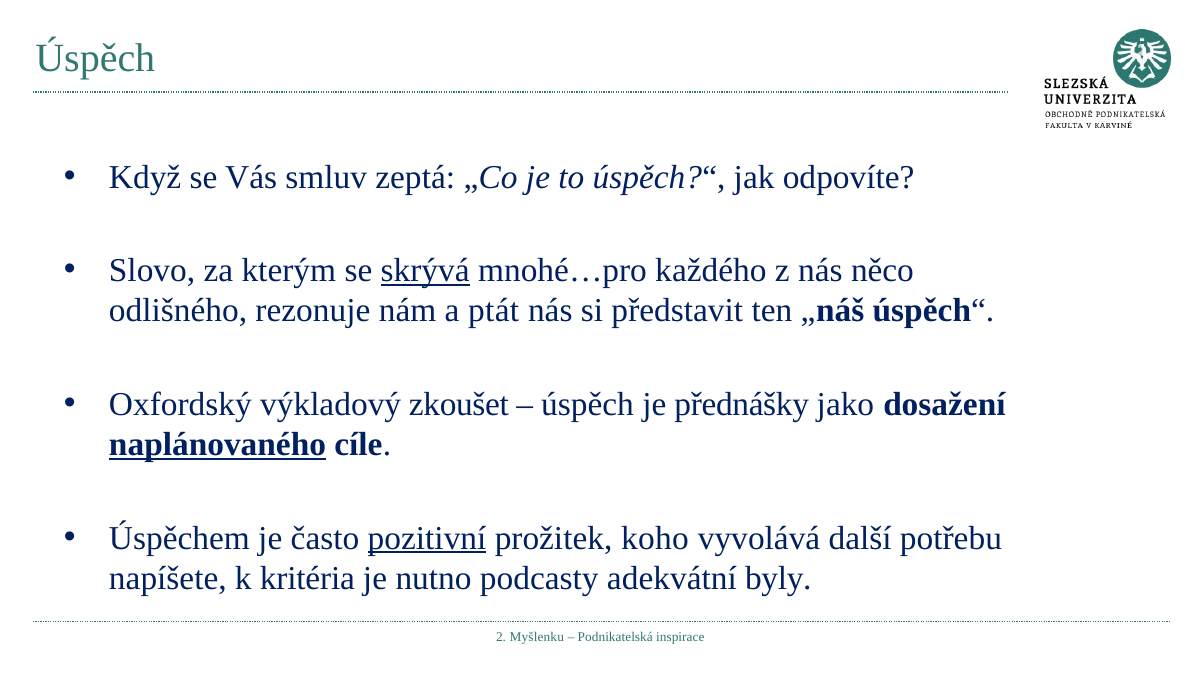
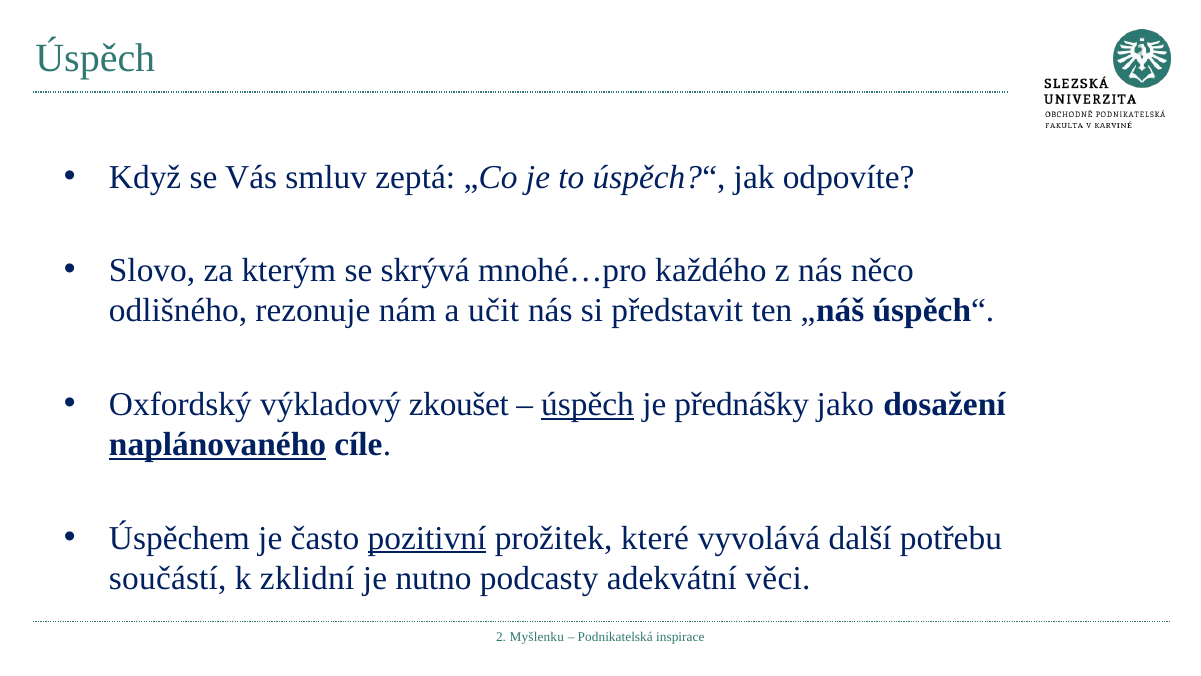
skrývá underline: present -> none
ptát: ptát -> učit
úspěch at (588, 404) underline: none -> present
koho: koho -> které
napíšete: napíšete -> součástí
kritéria: kritéria -> zklidní
byly: byly -> věci
